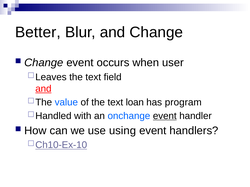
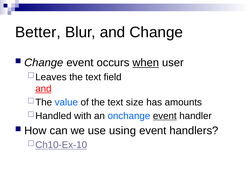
when underline: none -> present
loan: loan -> size
program: program -> amounts
